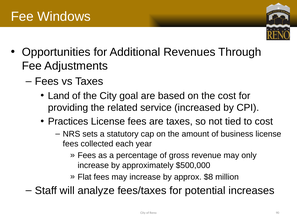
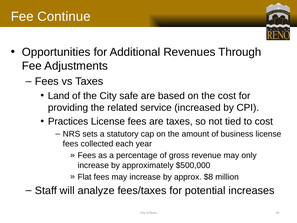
Windows: Windows -> Continue
goal: goal -> safe
